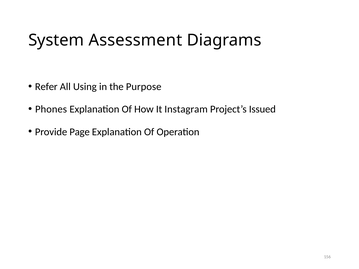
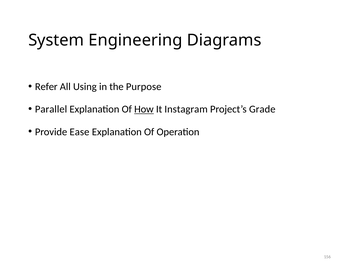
Assessment: Assessment -> Engineering
Phones: Phones -> Parallel
How underline: none -> present
Issued: Issued -> Grade
Page: Page -> Ease
